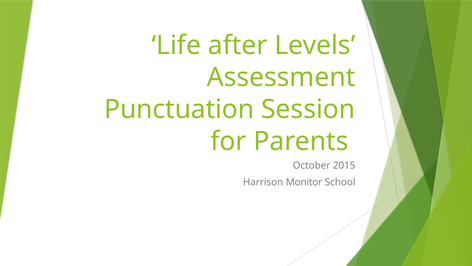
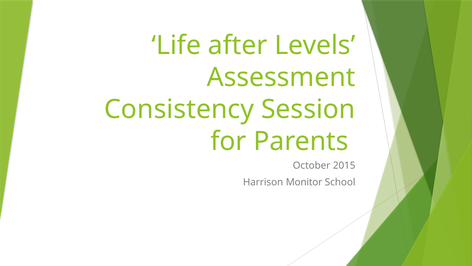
Punctuation: Punctuation -> Consistency
